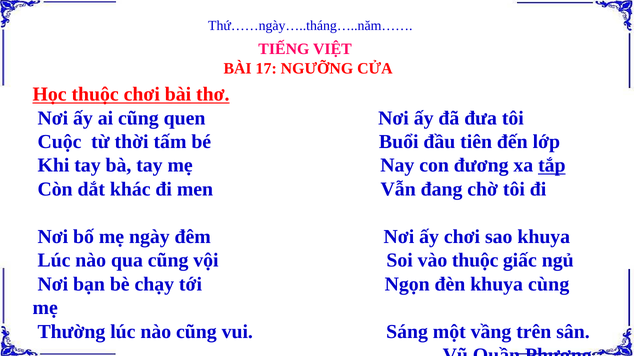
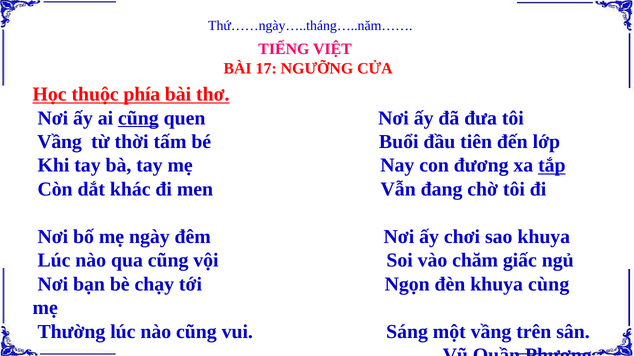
thuộc chơi: chơi -> phía
cũng at (138, 118) underline: none -> present
Cuộc at (59, 142): Cuộc -> Vầng
vào thuộc: thuộc -> chăm
